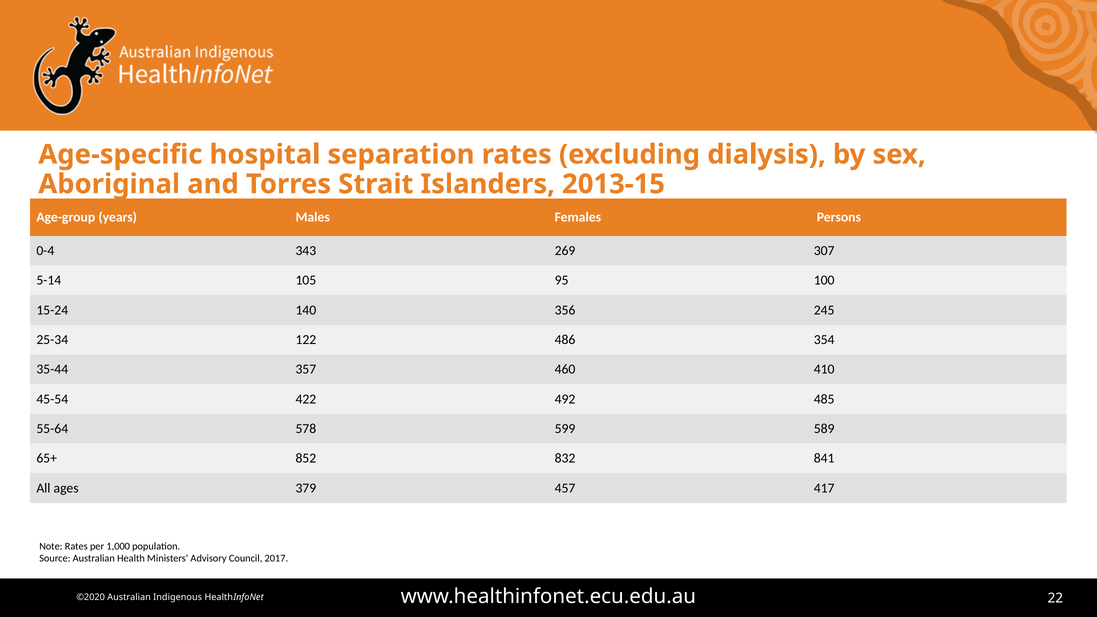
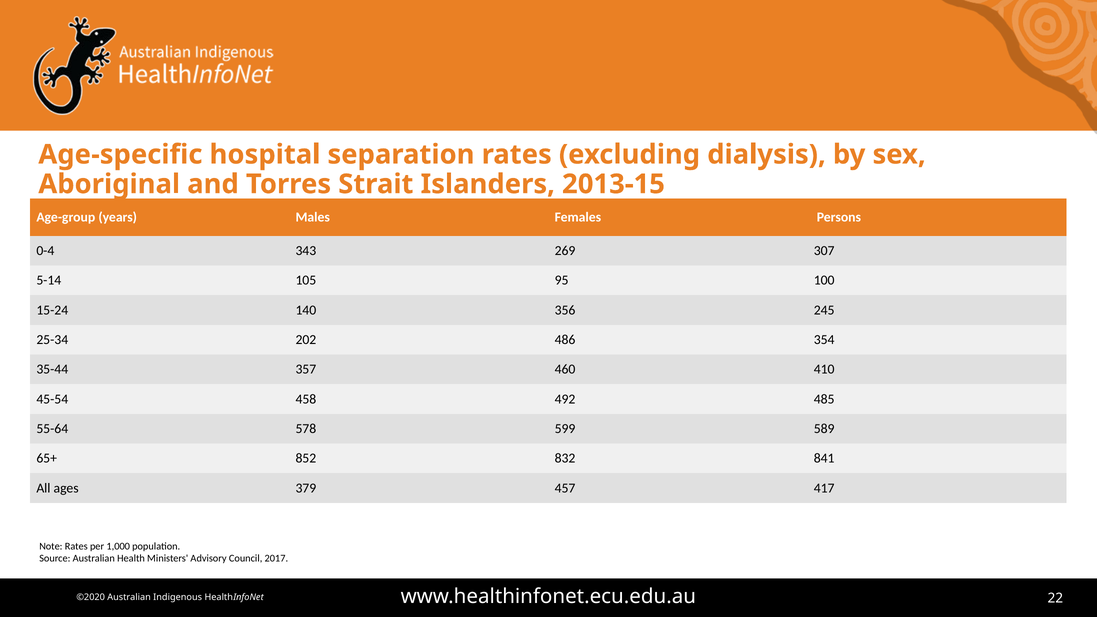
122: 122 -> 202
422: 422 -> 458
